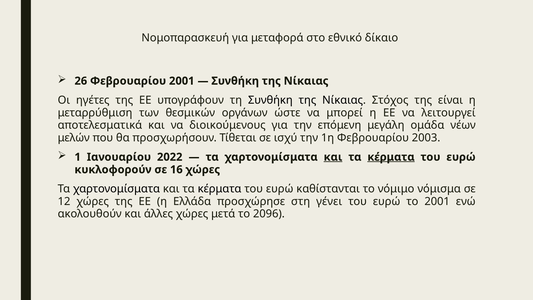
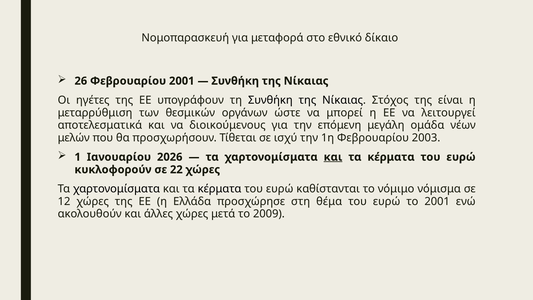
2022: 2022 -> 2026
κέρματα at (391, 157) underline: present -> none
16: 16 -> 22
γένει: γένει -> θέμα
2096: 2096 -> 2009
